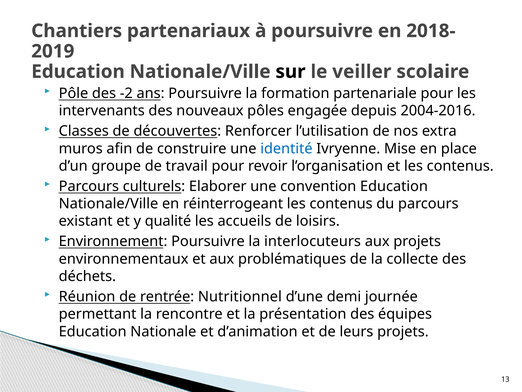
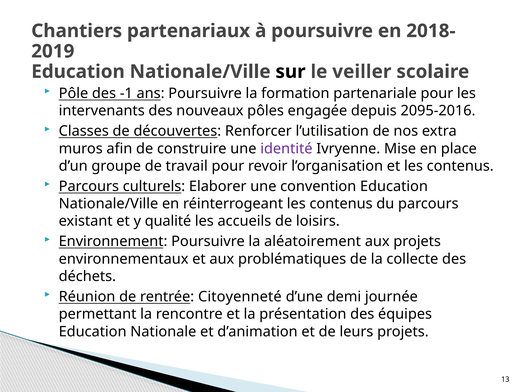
-2: -2 -> -1
2004-2016: 2004-2016 -> 2095-2016
identité colour: blue -> purple
interlocuteurs: interlocuteurs -> aléatoirement
Nutritionnel: Nutritionnel -> Citoyenneté
